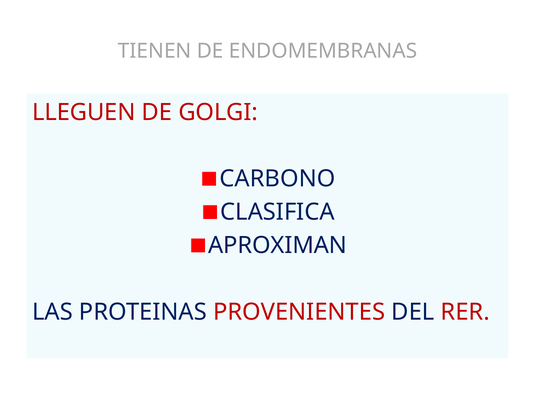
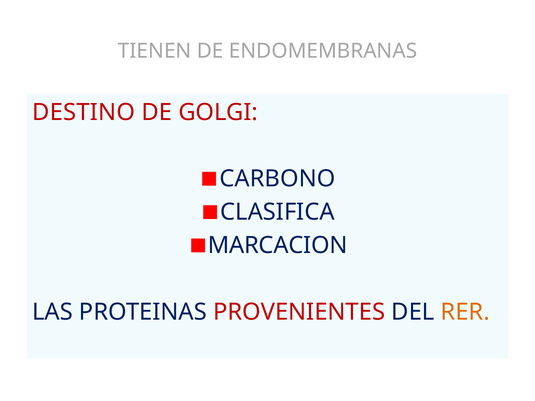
LLEGUEN: LLEGUEN -> DESTINO
APROXIMAN: APROXIMAN -> MARCACION
RER colour: red -> orange
